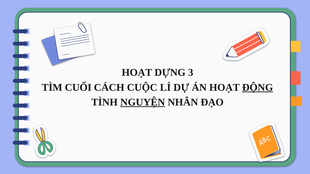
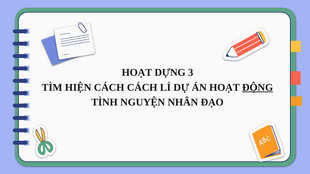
CUỐI: CUỐI -> HIỆN
CÁCH CUỘC: CUỘC -> CÁCH
NGUYỆN underline: present -> none
